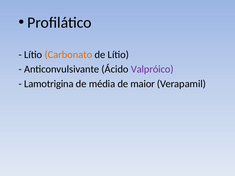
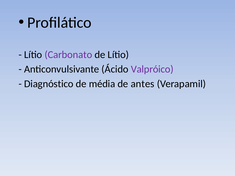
Carbonato colour: orange -> purple
Lamotrigina: Lamotrigina -> Diagnóstico
maior: maior -> antes
